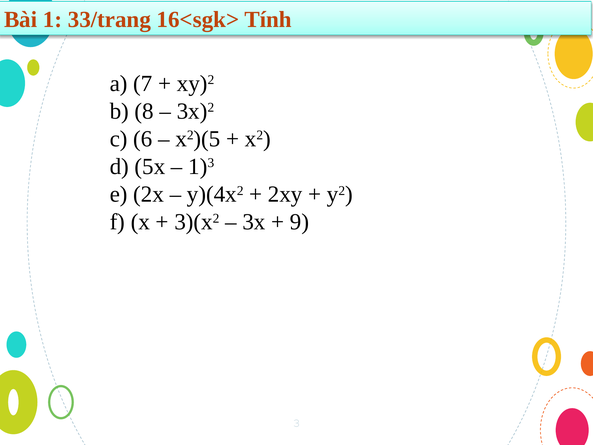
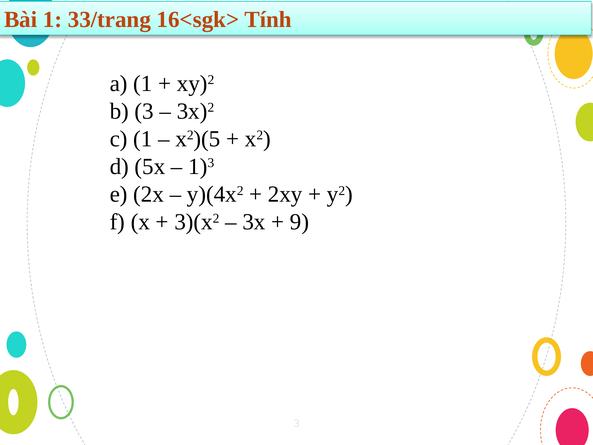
a 7: 7 -> 1
b 8: 8 -> 3
c 6: 6 -> 1
